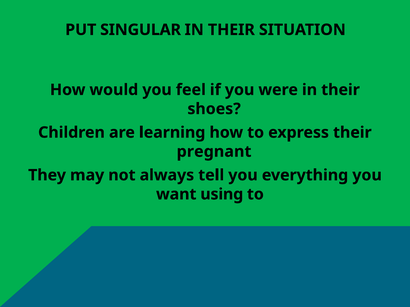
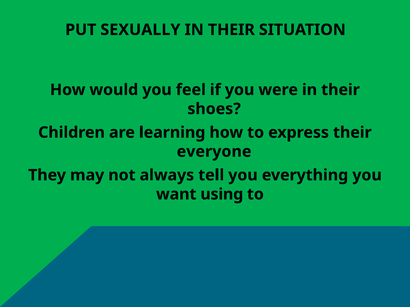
SINGULAR: SINGULAR -> SEXUALLY
pregnant: pregnant -> everyone
